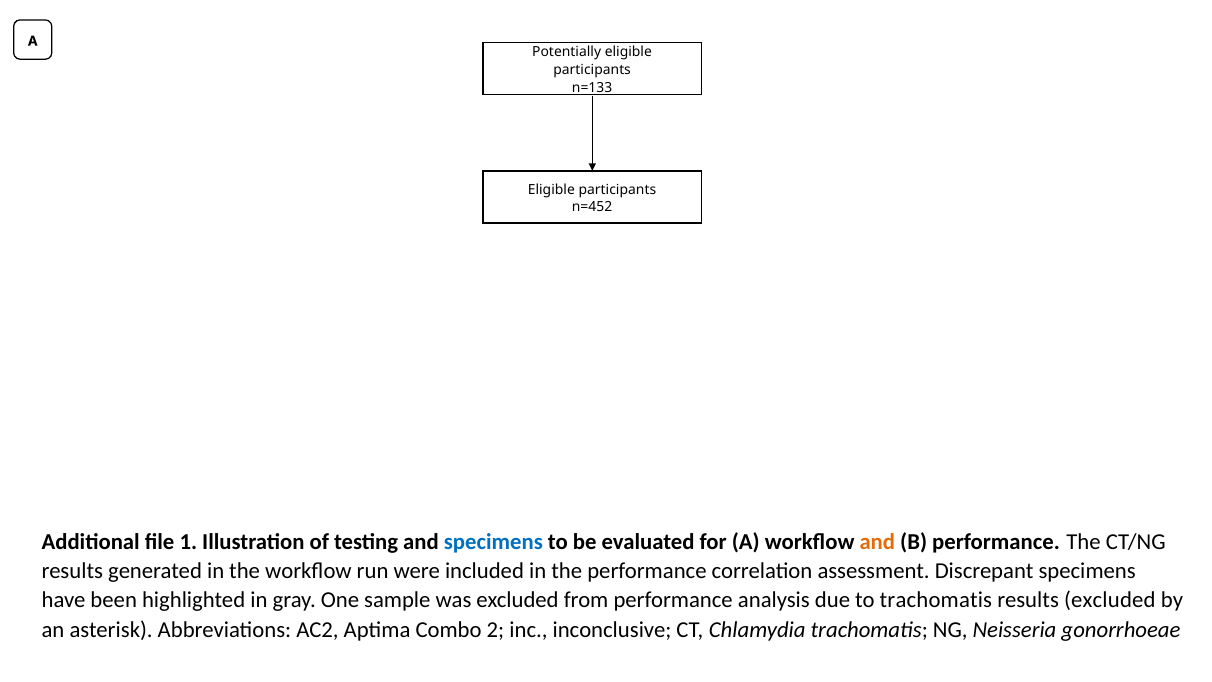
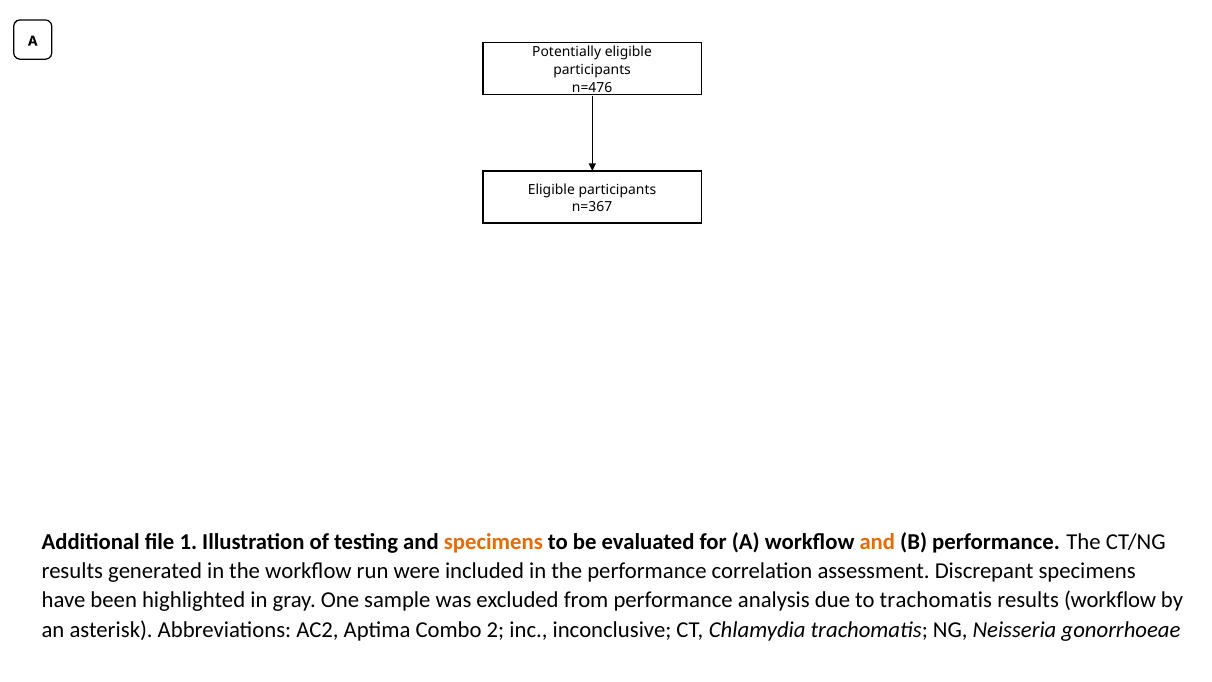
n=133: n=133 -> n=476
n=452: n=452 -> n=367
specimens at (493, 542) colour: blue -> orange
results excluded: excluded -> workflow
